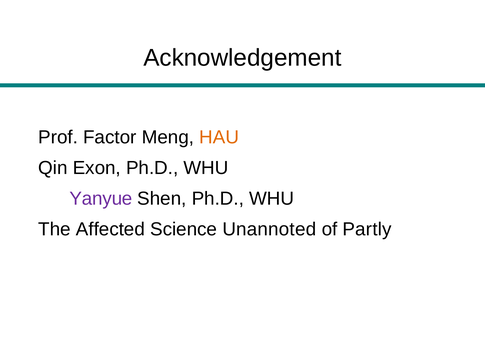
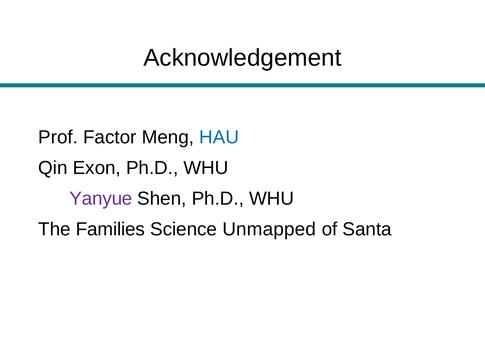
HAU colour: orange -> blue
Affected: Affected -> Families
Unannoted: Unannoted -> Unmapped
Partly: Partly -> Santa
